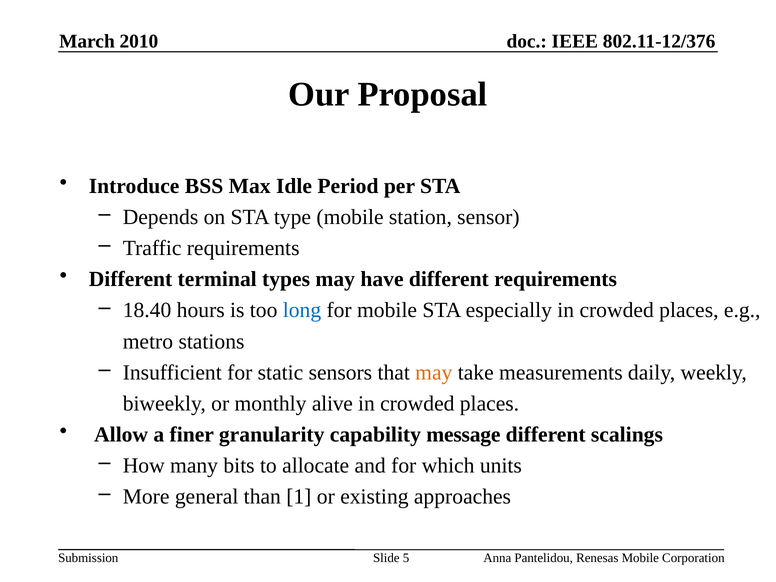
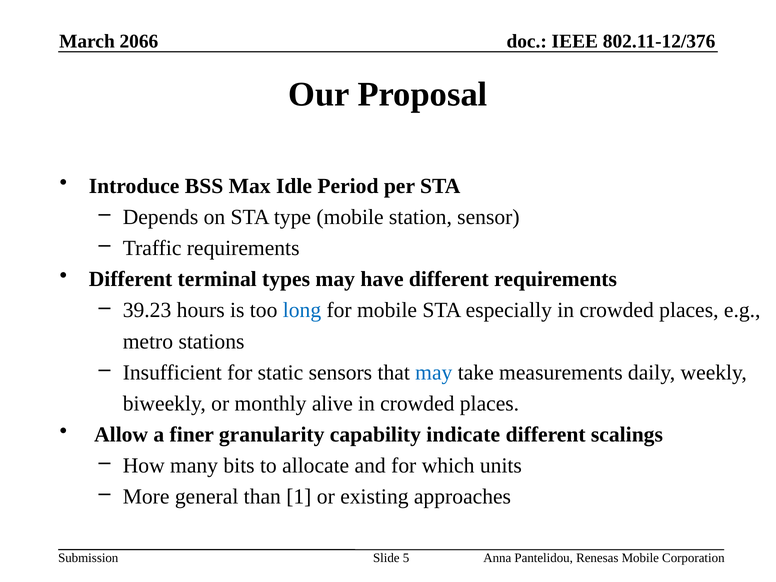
2010: 2010 -> 2066
18.40: 18.40 -> 39.23
may at (434, 372) colour: orange -> blue
message: message -> indicate
